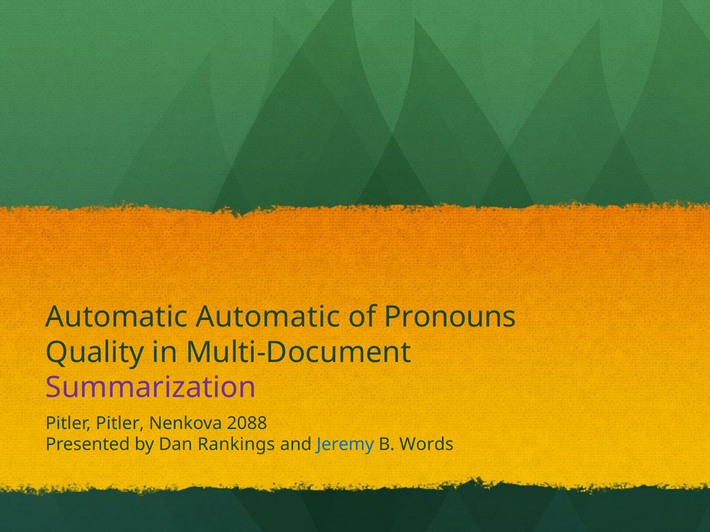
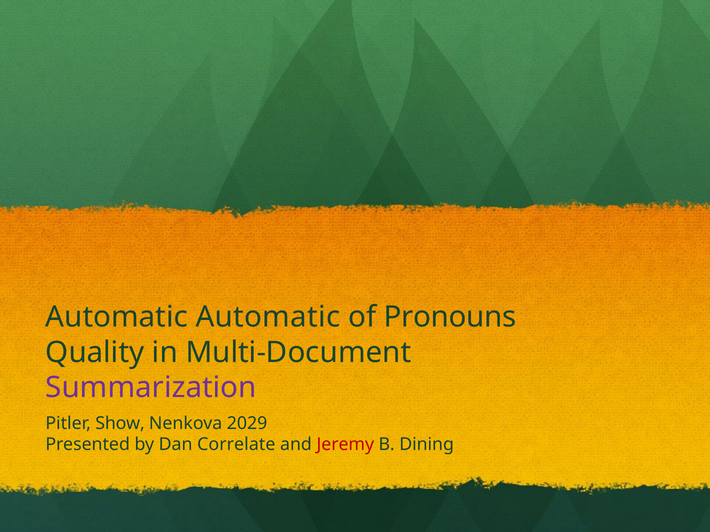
Pitler Pitler: Pitler -> Show
2088: 2088 -> 2029
Rankings: Rankings -> Correlate
Jeremy colour: blue -> red
Words: Words -> Dining
